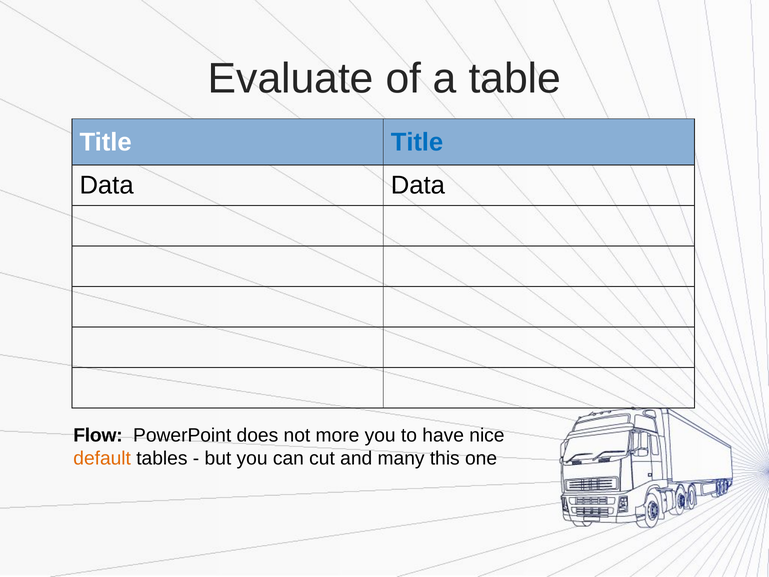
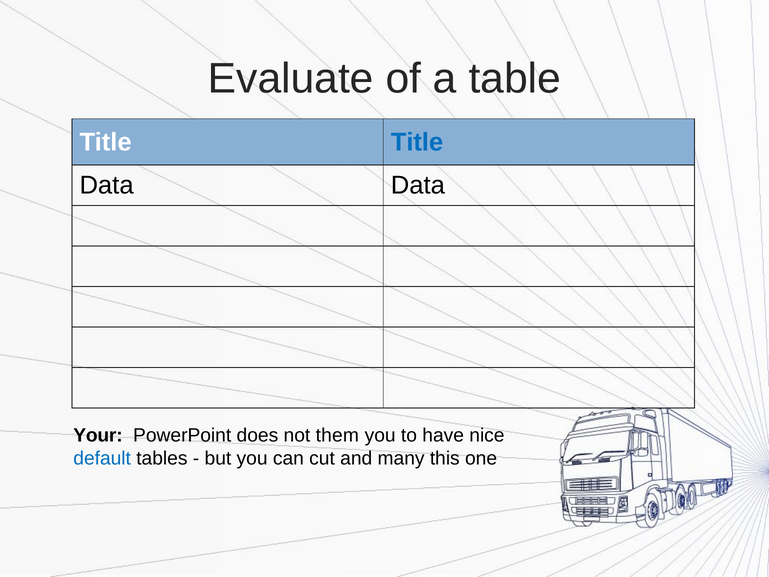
Flow: Flow -> Your
more: more -> them
default colour: orange -> blue
